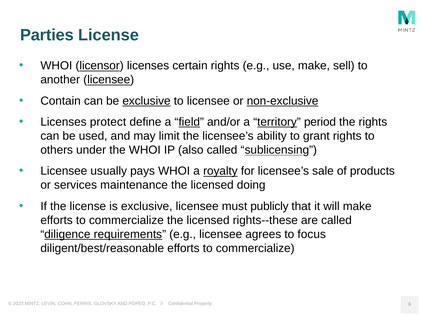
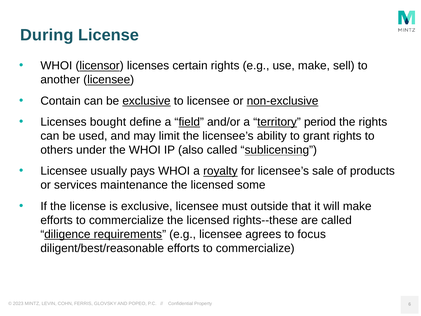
Parties: Parties -> During
protect: protect -> bought
doing: doing -> some
publicly: publicly -> outside
